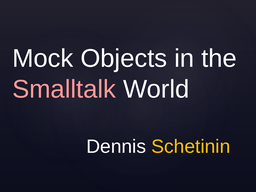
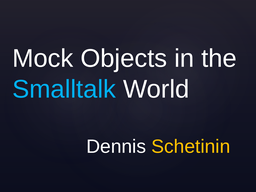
Smalltalk colour: pink -> light blue
